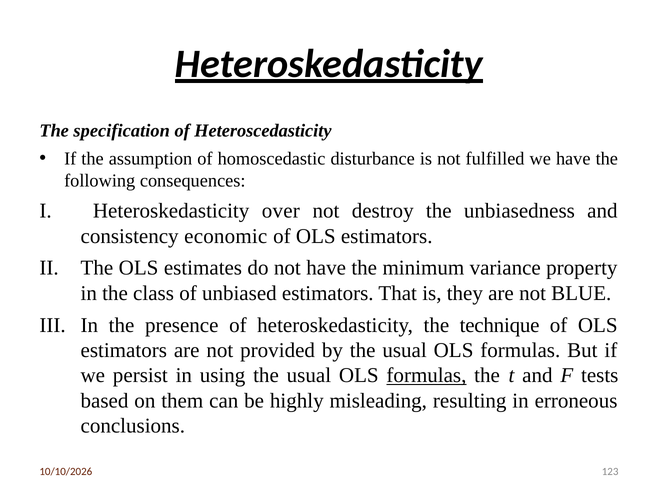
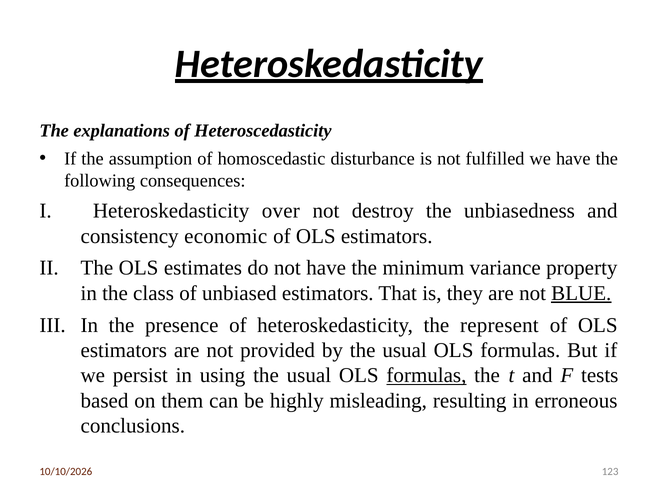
specification: specification -> explanations
BLUE underline: none -> present
technique: technique -> represent
